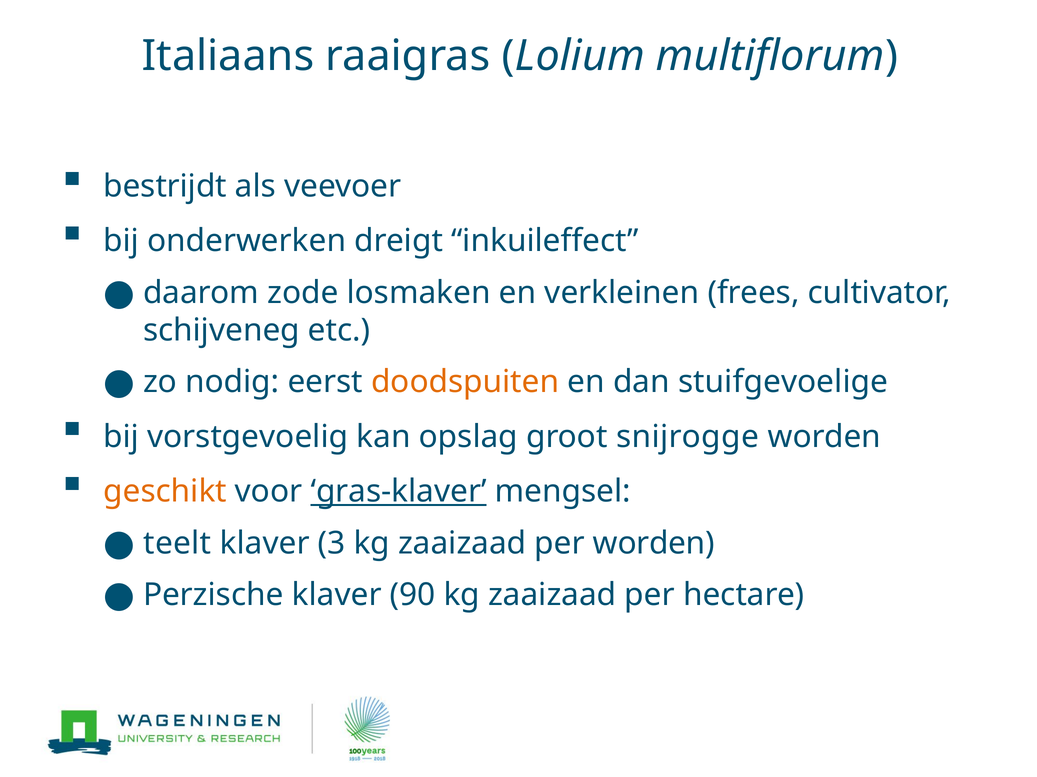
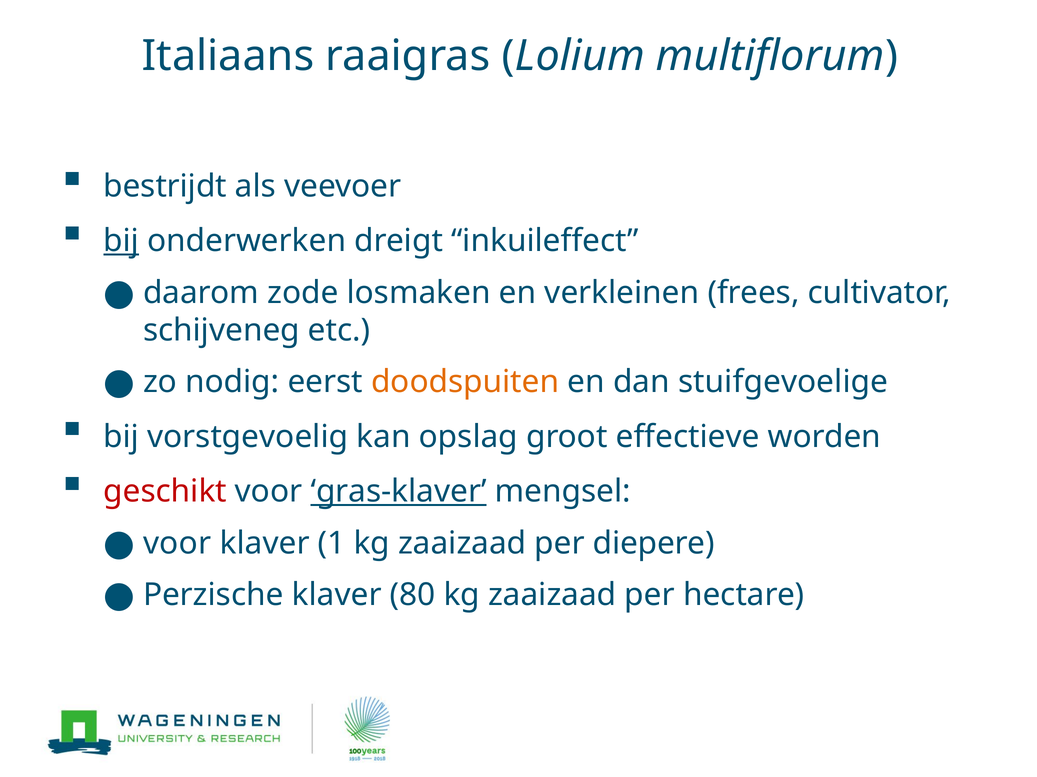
bij at (121, 241) underline: none -> present
snijrogge: snijrogge -> effectieve
geschikt colour: orange -> red
teelt at (177, 544): teelt -> voor
3: 3 -> 1
per worden: worden -> diepere
90: 90 -> 80
